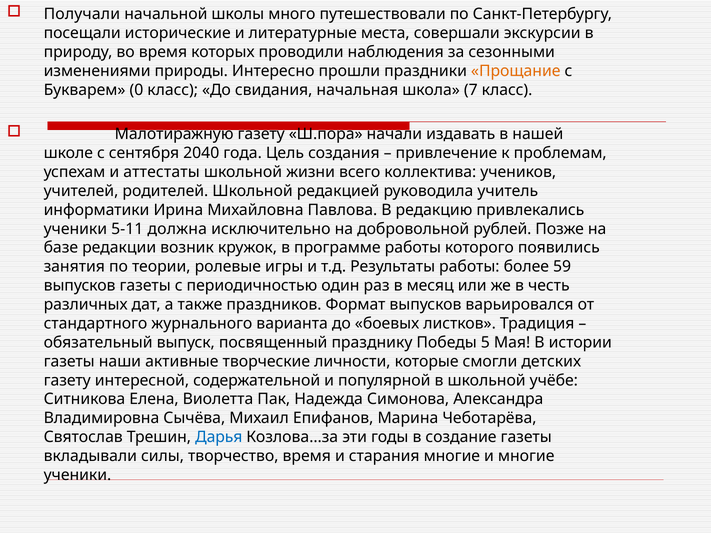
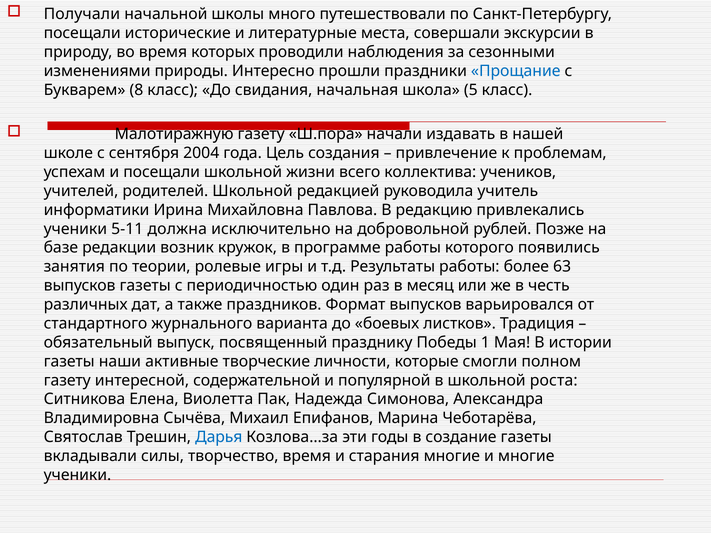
Прощание colour: orange -> blue
0: 0 -> 8
7: 7 -> 5
2040: 2040 -> 2004
и аттестаты: аттестаты -> посещали
59: 59 -> 63
5: 5 -> 1
детских: детских -> полном
учёбе: учёбе -> роста
